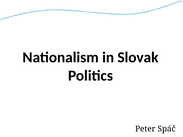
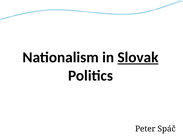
Slovak underline: none -> present
